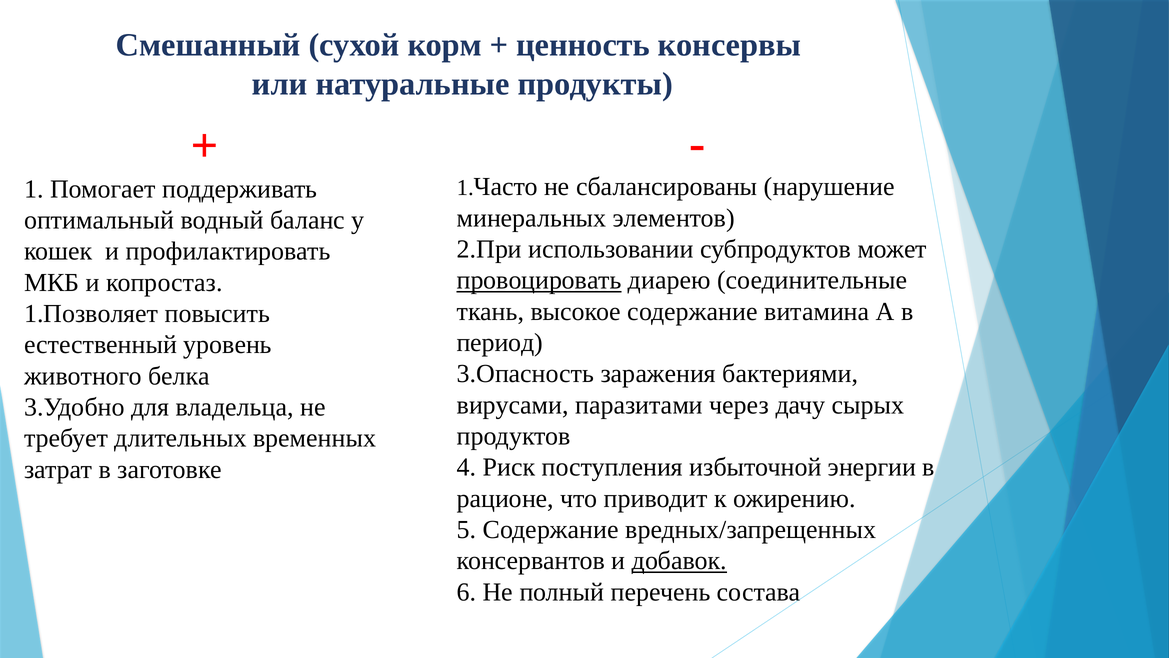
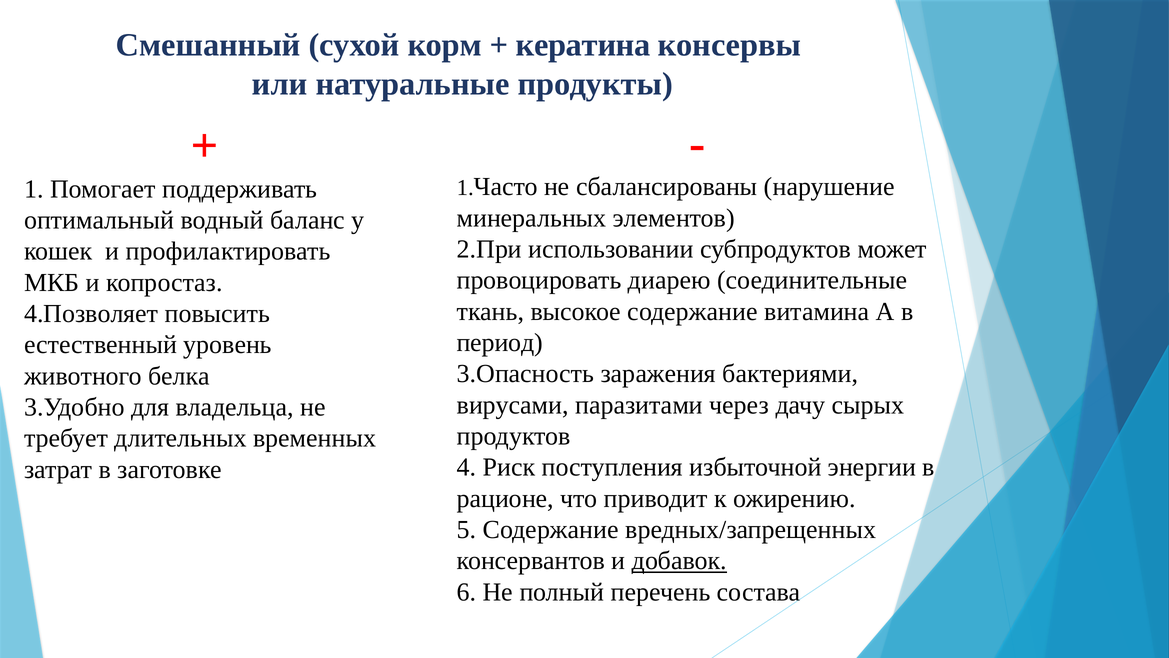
ценность: ценность -> кератина
провоцировать underline: present -> none
1.Позволяет: 1.Позволяет -> 4.Позволяет
